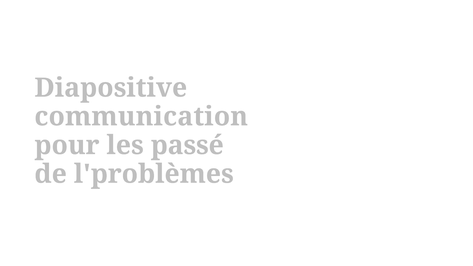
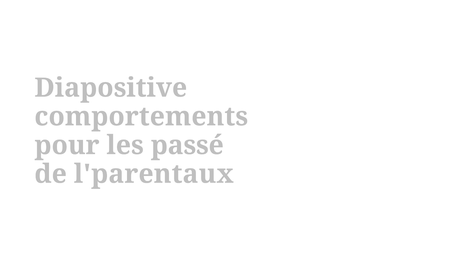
communication: communication -> comportements
l'problèmes: l'problèmes -> l'parentaux
